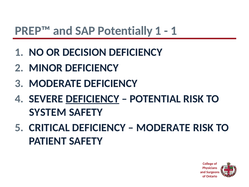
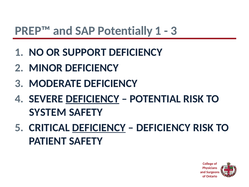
1 at (174, 31): 1 -> 3
DECISION: DECISION -> SUPPORT
DEFICIENCY at (99, 128) underline: none -> present
MODERATE at (163, 128): MODERATE -> DEFICIENCY
